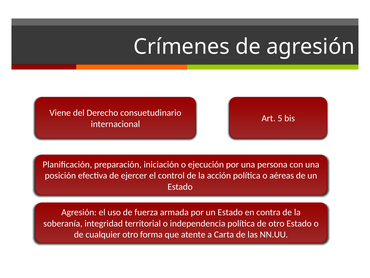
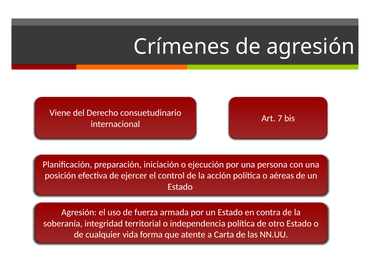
5: 5 -> 7
cualquier otro: otro -> vida
